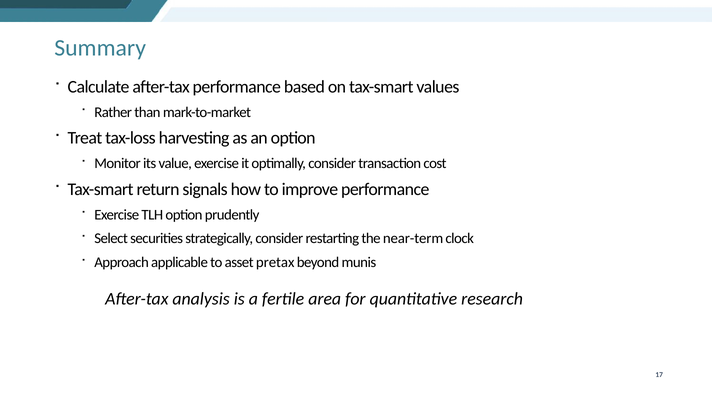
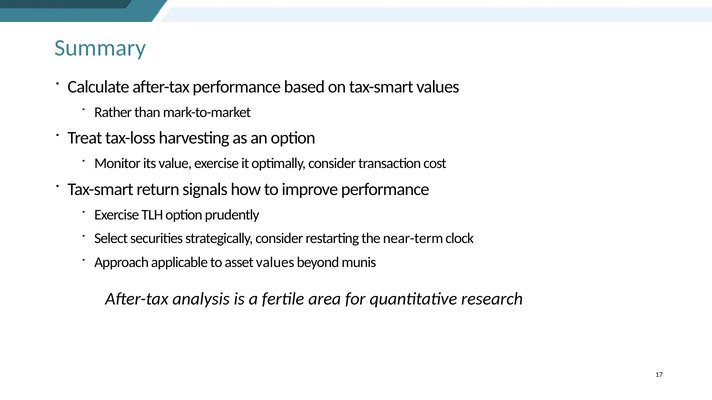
asset pretax: pretax -> values
